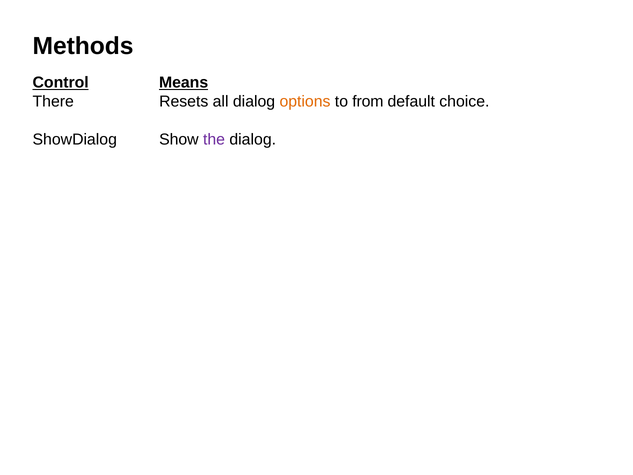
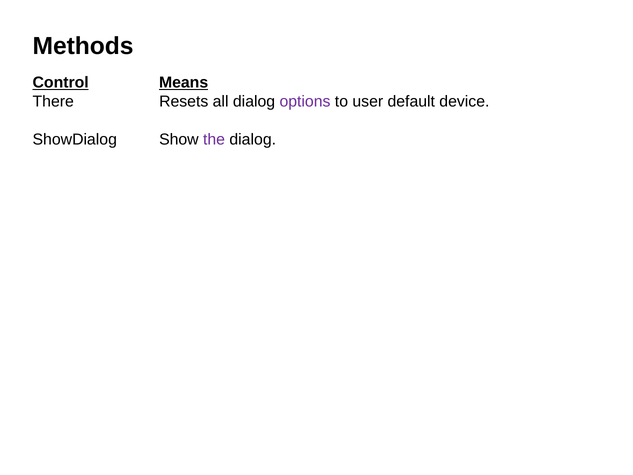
options colour: orange -> purple
from: from -> user
choice: choice -> device
